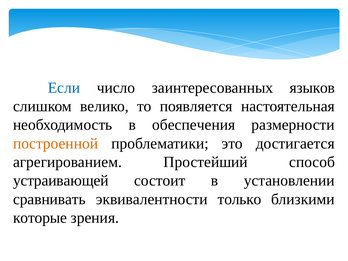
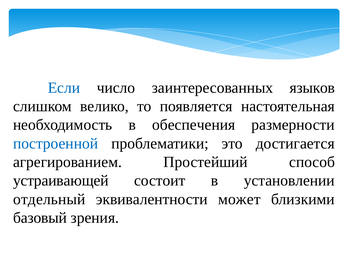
построенной colour: orange -> blue
сравнивать: сравнивать -> отдельный
только: только -> может
которые: которые -> базовый
